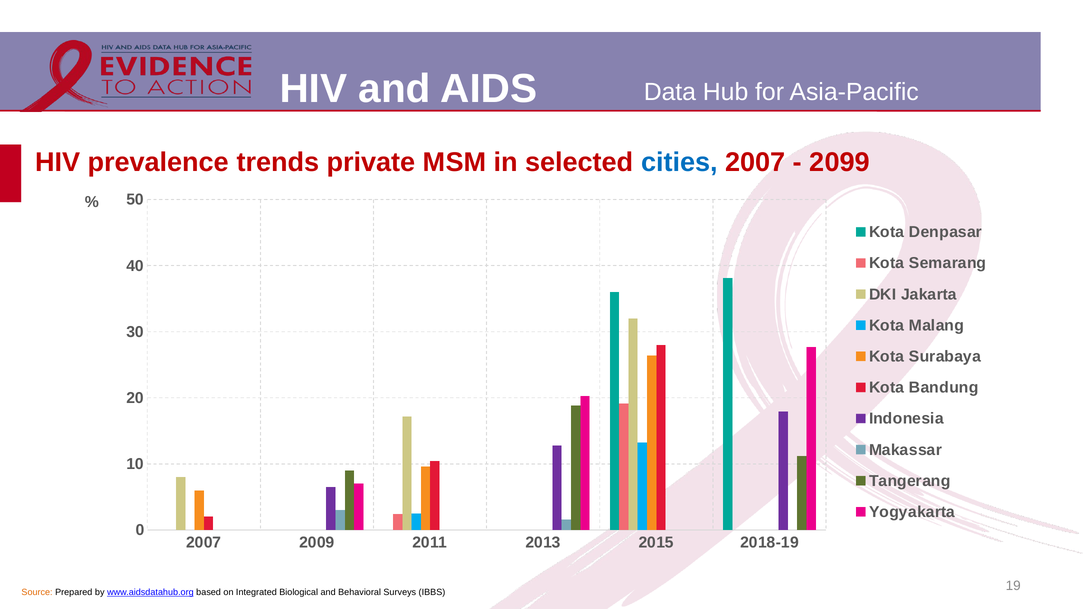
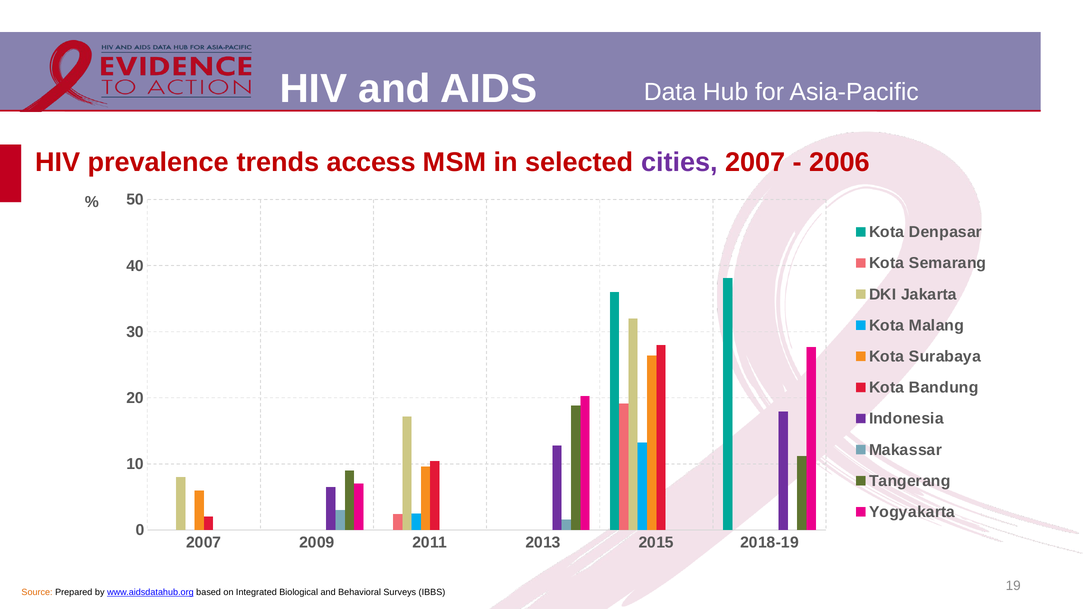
private: private -> access
cities colour: blue -> purple
2099: 2099 -> 2006
